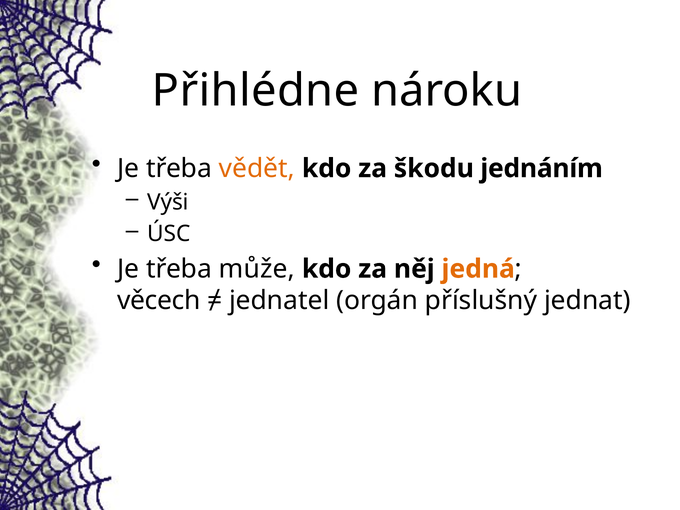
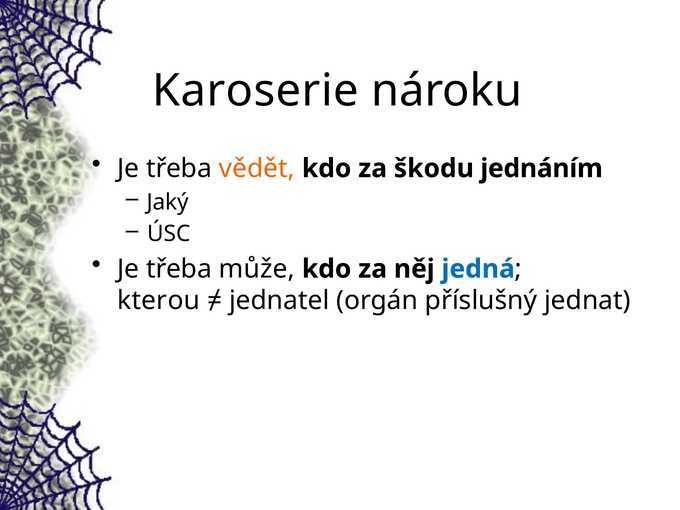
Přihlédne: Přihlédne -> Karoserie
Výši: Výši -> Jaký
jedná colour: orange -> blue
věcech: věcech -> kterou
